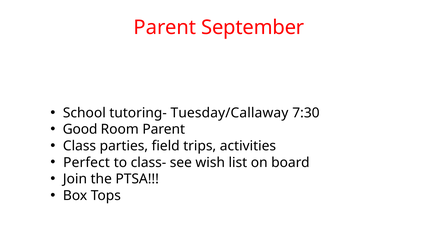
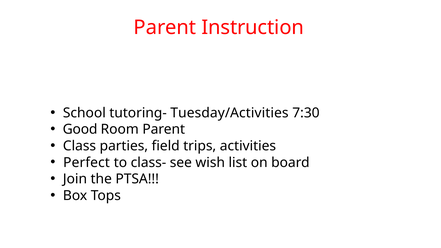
September: September -> Instruction
Tuesday/Callaway: Tuesday/Callaway -> Tuesday/Activities
